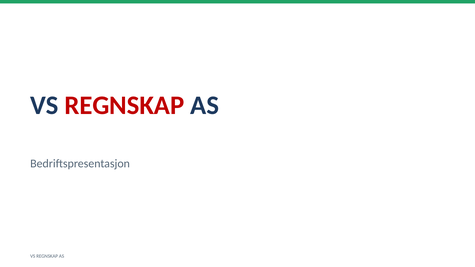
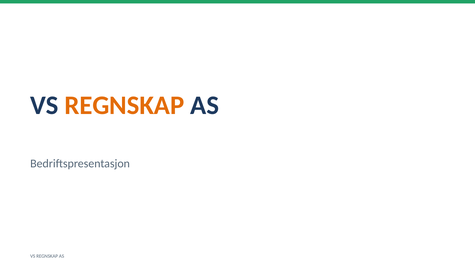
REGNSKAP at (124, 105) colour: red -> orange
